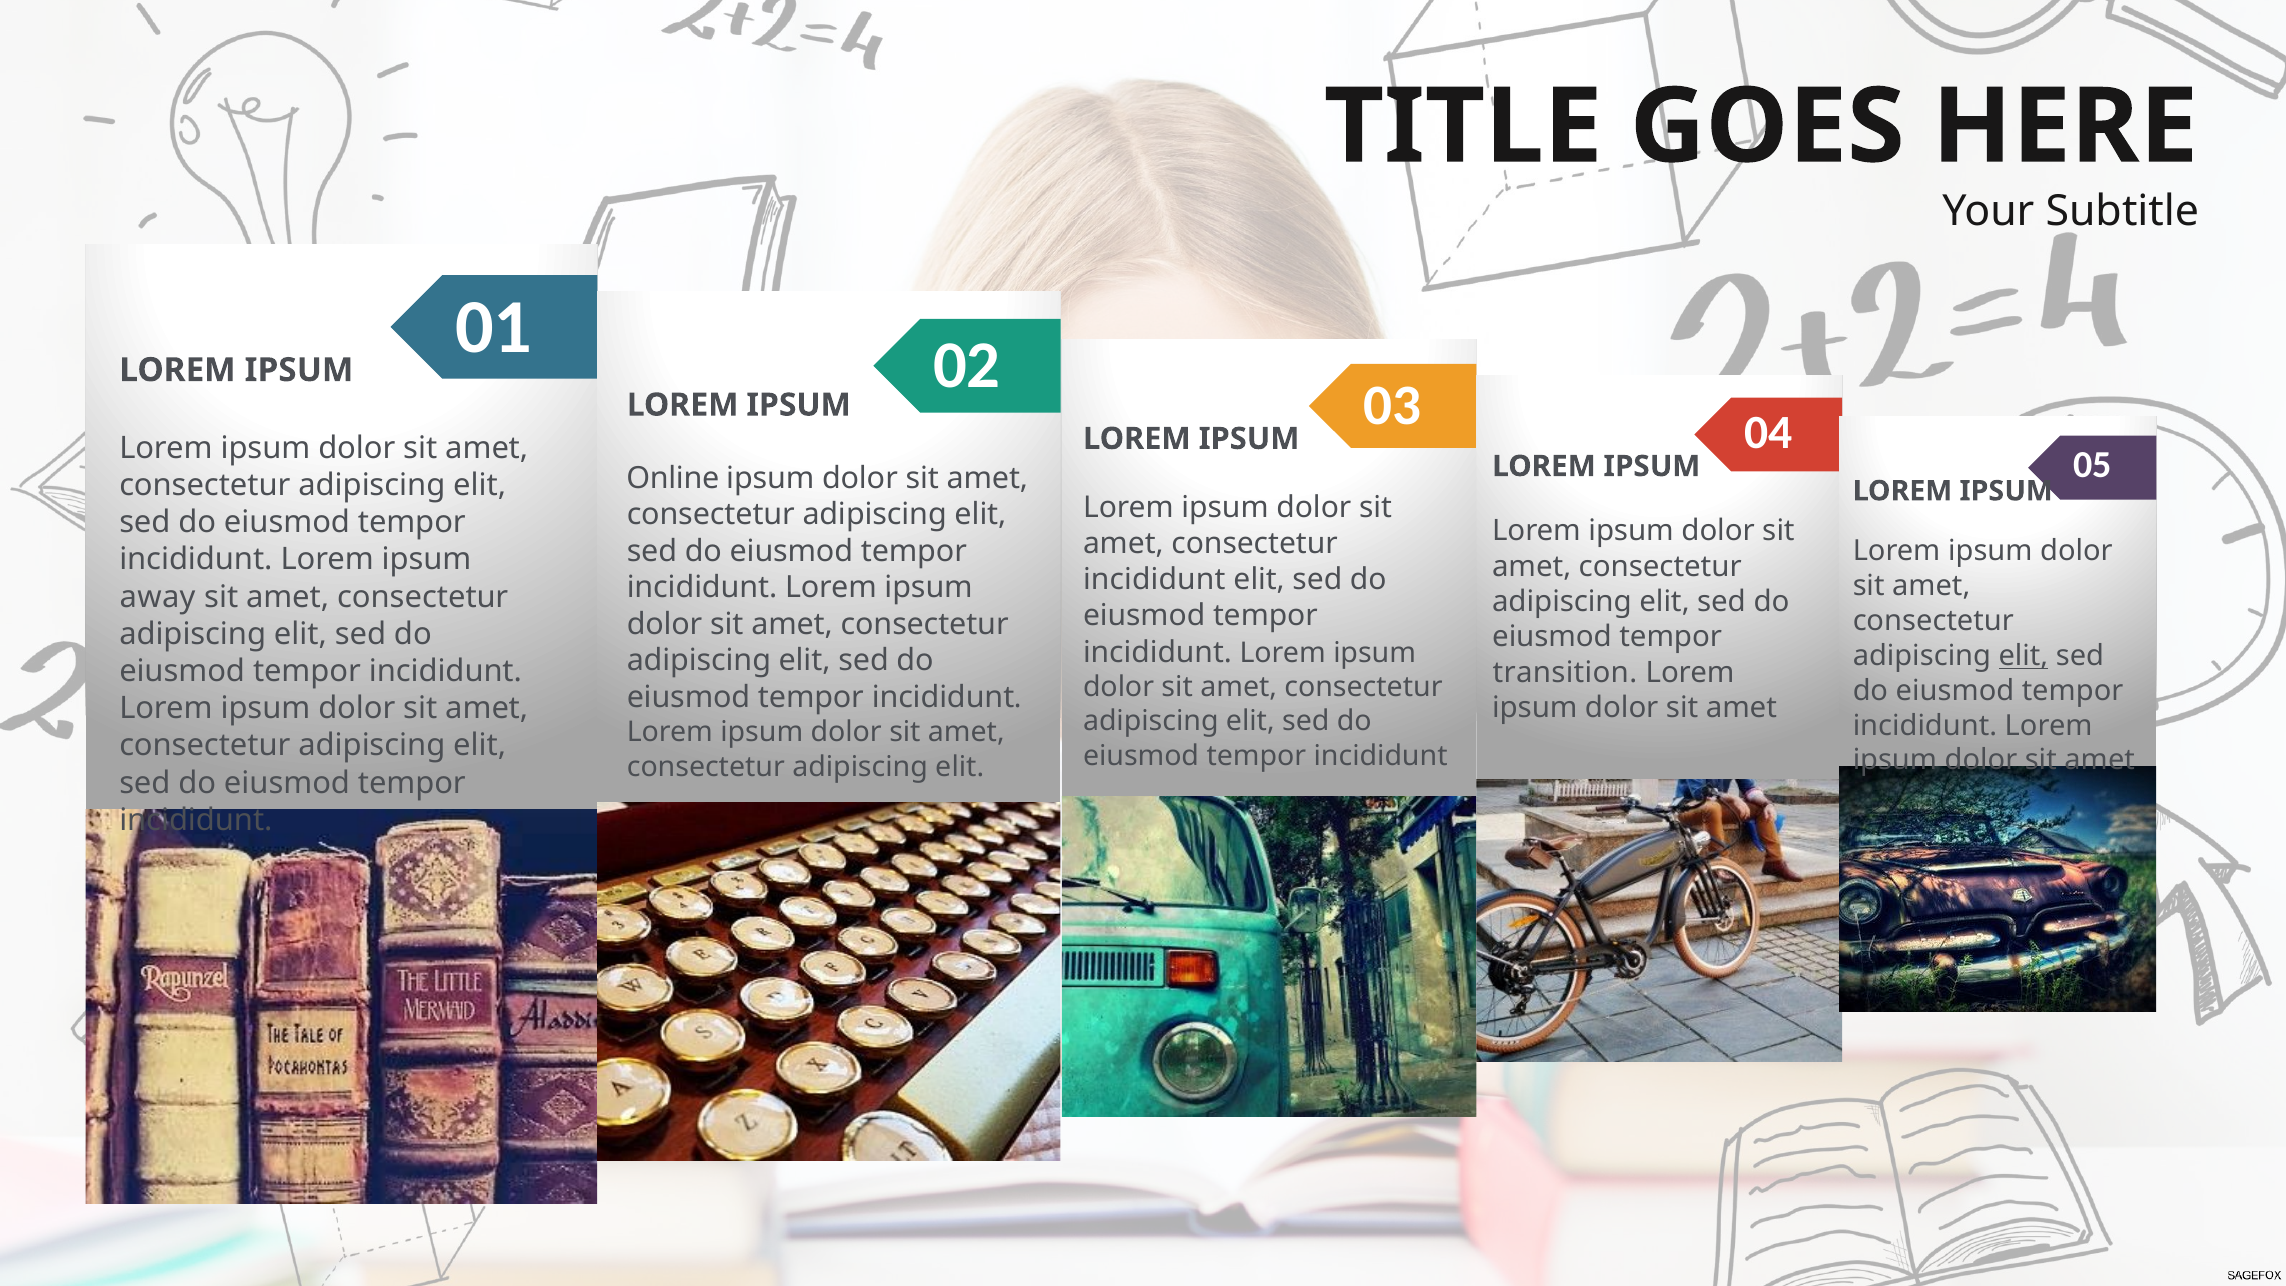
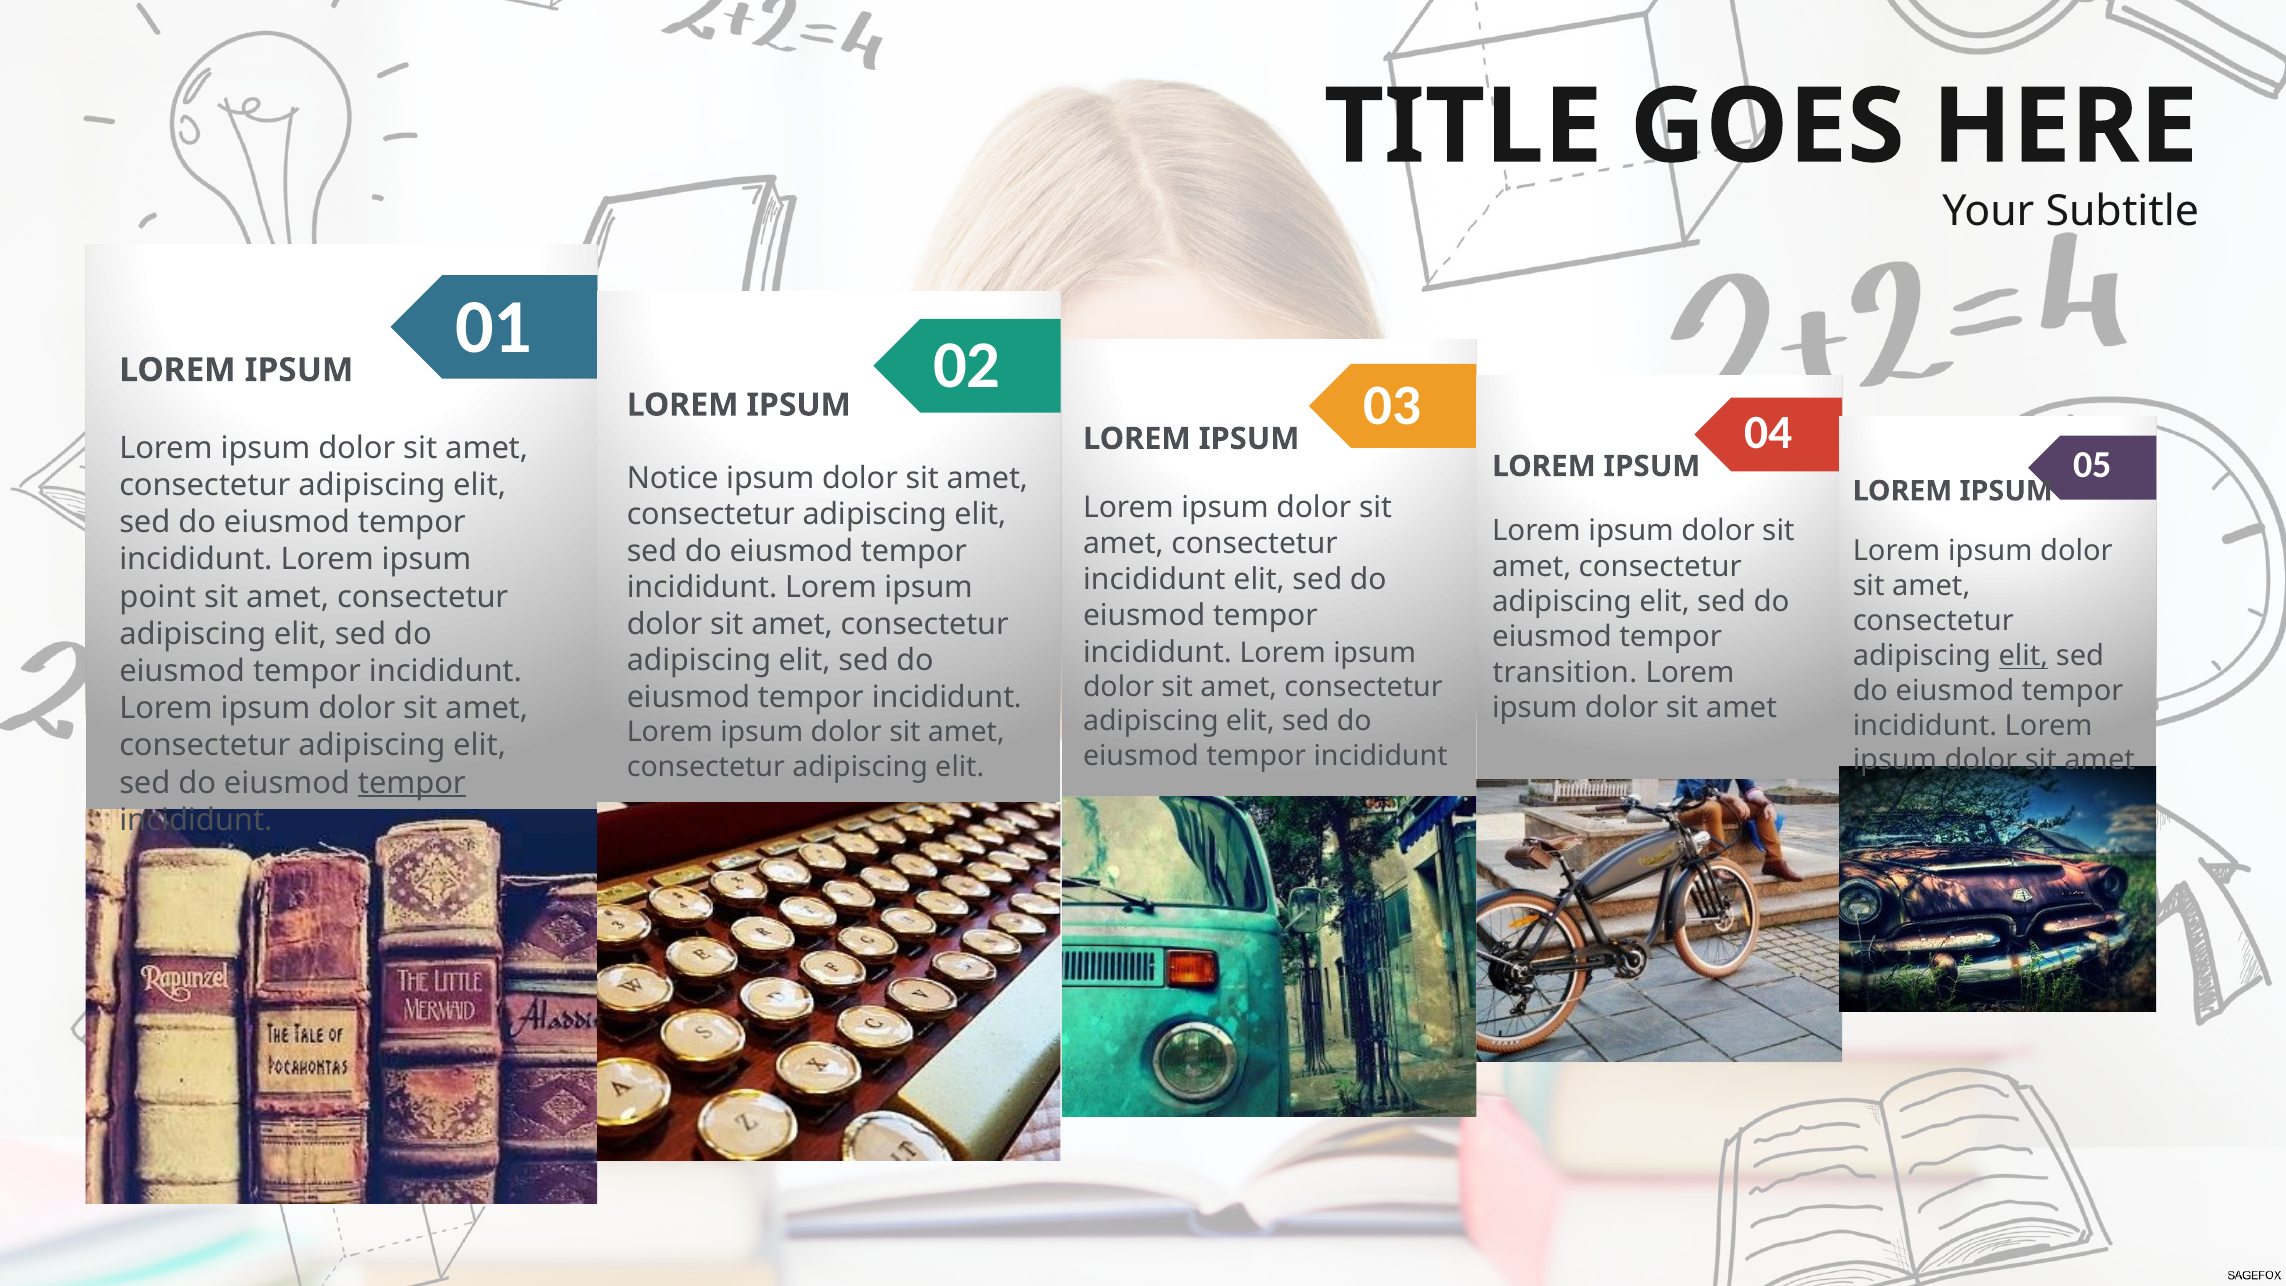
Online: Online -> Notice
away: away -> point
tempor at (412, 783) underline: none -> present
